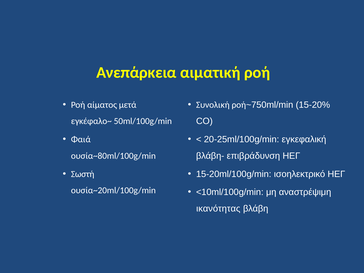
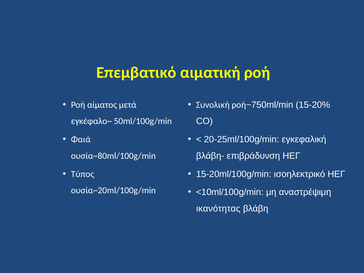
Ανεπάρκεια: Ανεπάρκεια -> Επεμβατικό
Σωστή: Σωστή -> Τύπος
